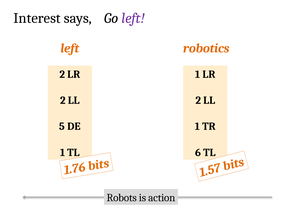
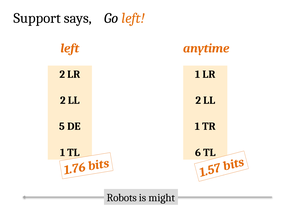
Interest: Interest -> Support
left at (133, 18) colour: purple -> orange
robotics: robotics -> anytime
action: action -> might
